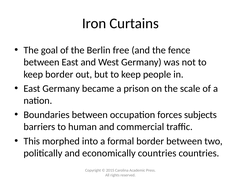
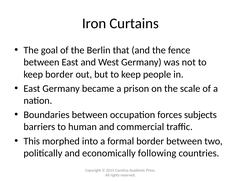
free: free -> that
economically countries: countries -> following
